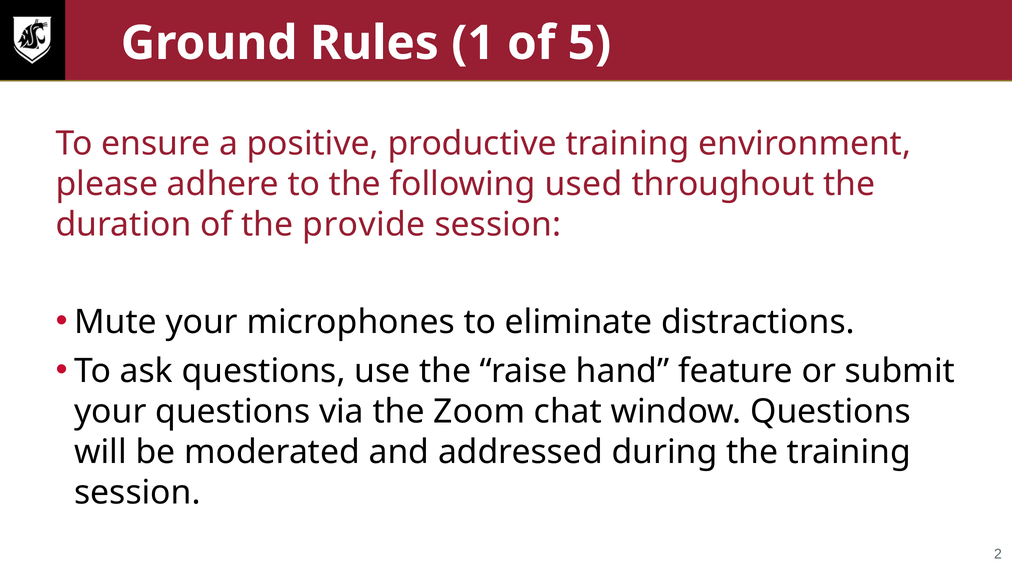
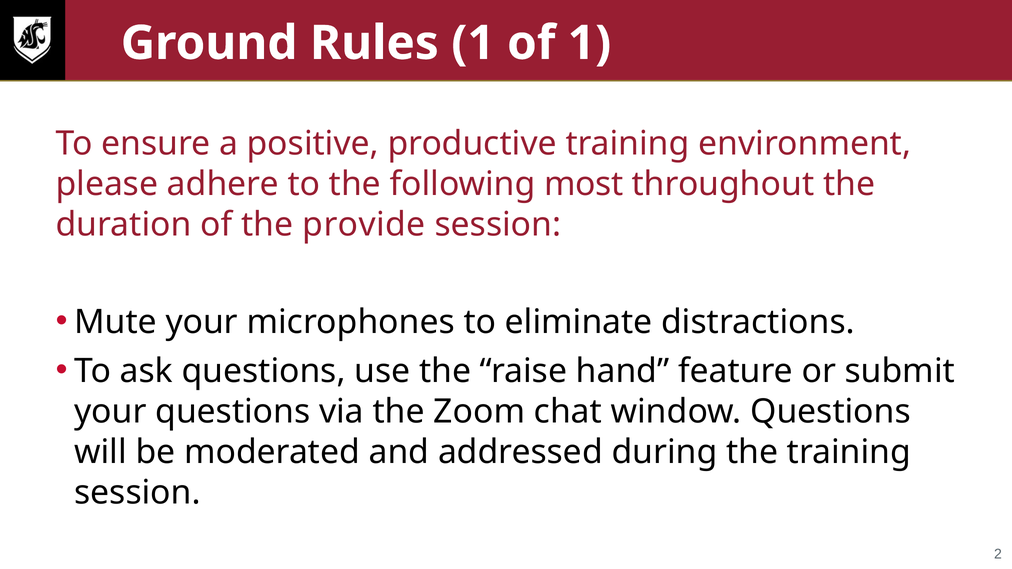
of 5: 5 -> 1
used: used -> most
